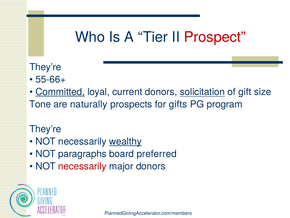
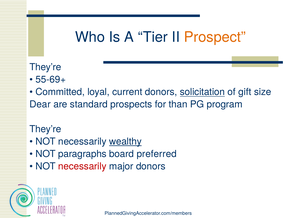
Prospect colour: red -> orange
55-66+: 55-66+ -> 55-69+
Committed underline: present -> none
Tone: Tone -> Dear
naturally: naturally -> standard
gifts: gifts -> than
